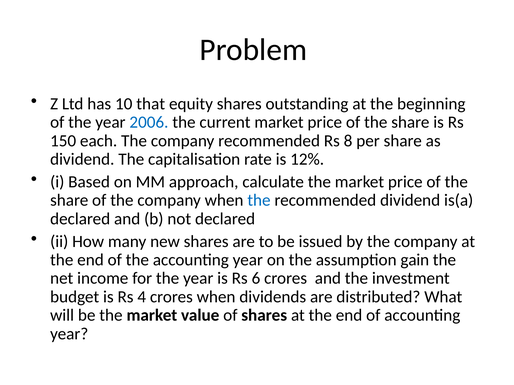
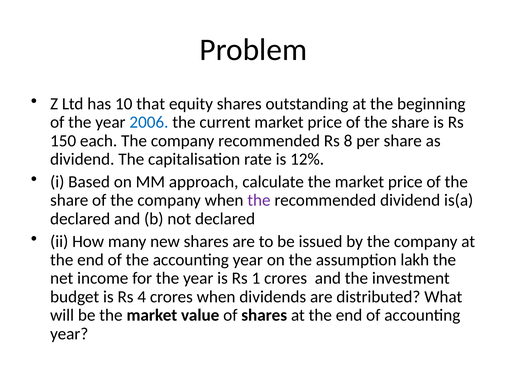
the at (259, 201) colour: blue -> purple
gain: gain -> lakh
6: 6 -> 1
